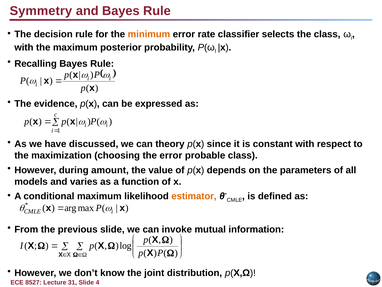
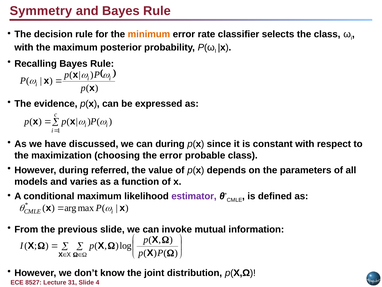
can theory: theory -> during
amount: amount -> referred
estimator colour: orange -> purple
